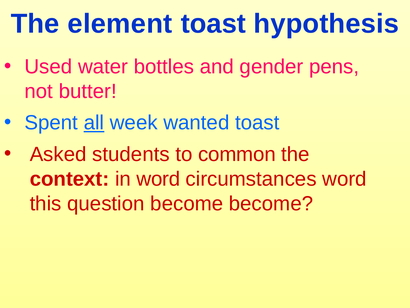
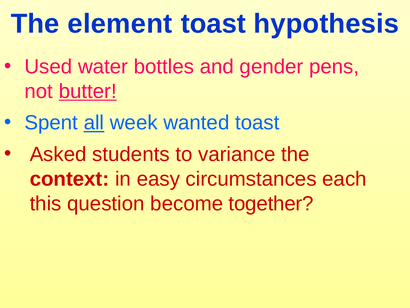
butter underline: none -> present
common: common -> variance
in word: word -> easy
circumstances word: word -> each
become become: become -> together
